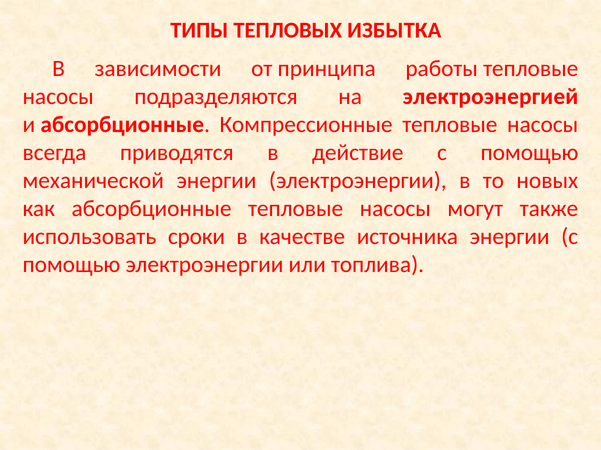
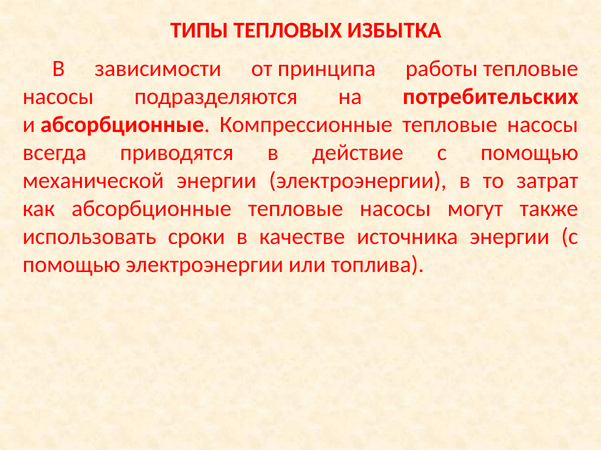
электроэнергией: электроэнергией -> потребительских
новых: новых -> затрат
